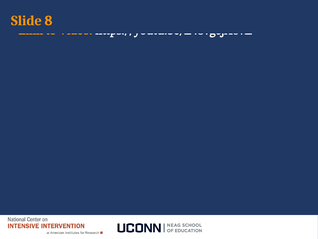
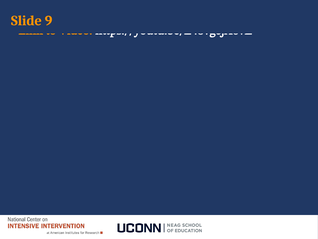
8: 8 -> 9
